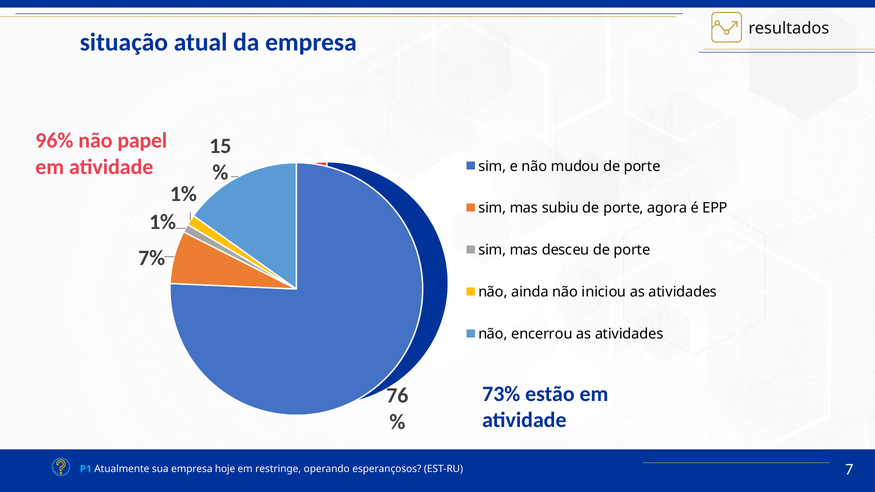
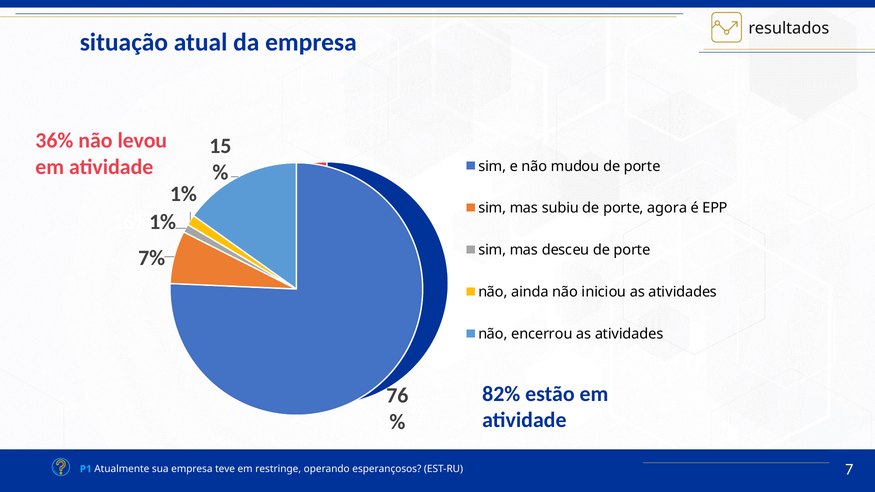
96%: 96% -> 36%
papel: papel -> levou
73%: 73% -> 82%
hoje: hoje -> teve
